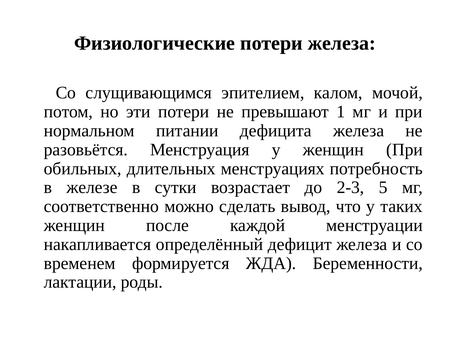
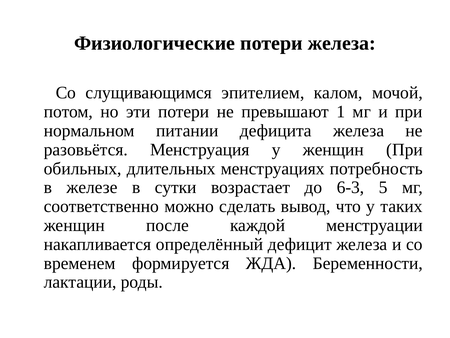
2-3: 2-3 -> 6-3
